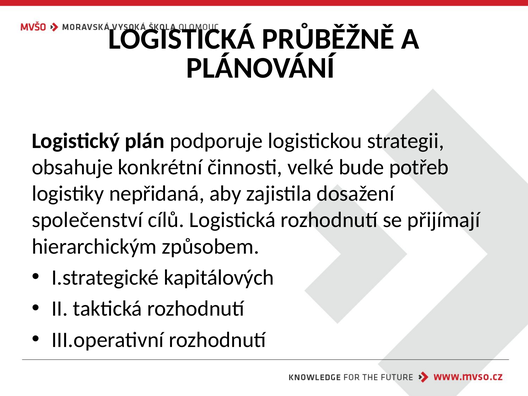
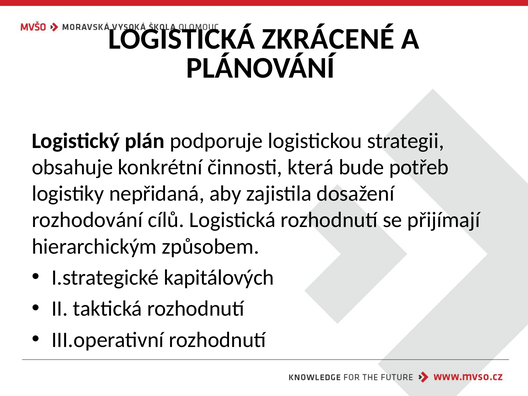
PRŮBĚŽNĚ: PRŮBĚŽNĚ -> ZKRÁCENÉ
velké: velké -> která
společenství: společenství -> rozhodování
